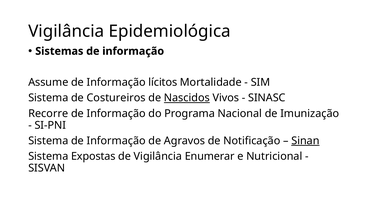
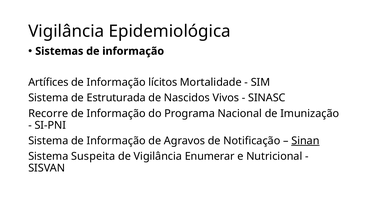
Assume: Assume -> Artífices
Costureiros: Costureiros -> Estruturada
Nascidos underline: present -> none
Expostas: Expostas -> Suspeita
